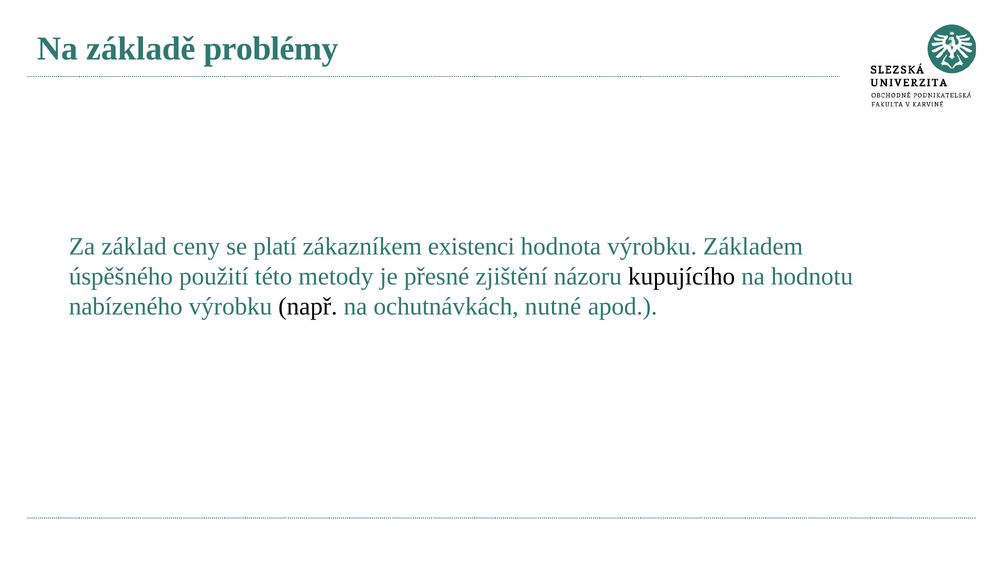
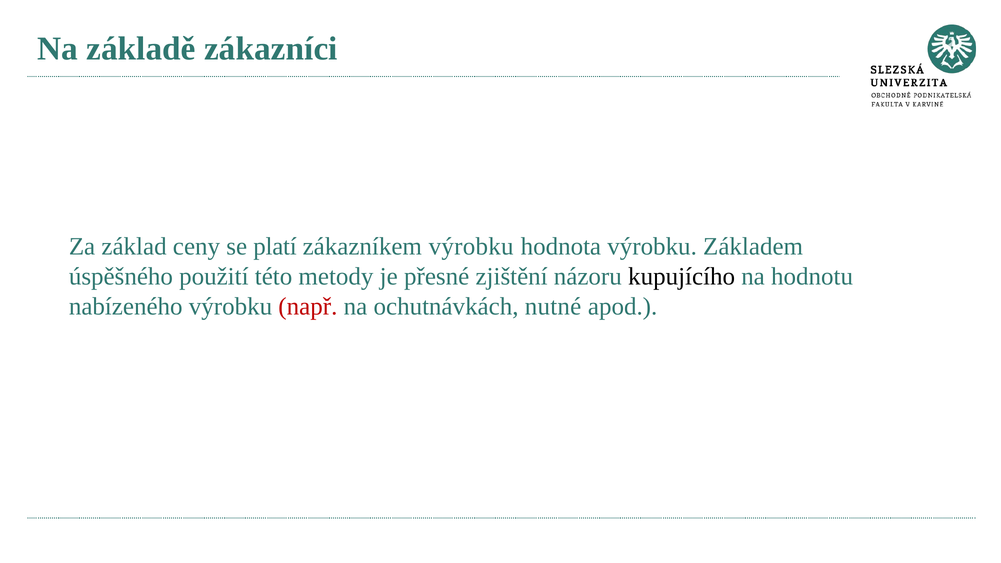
problémy: problémy -> zákazníci
zákazníkem existenci: existenci -> výrobku
např colour: black -> red
